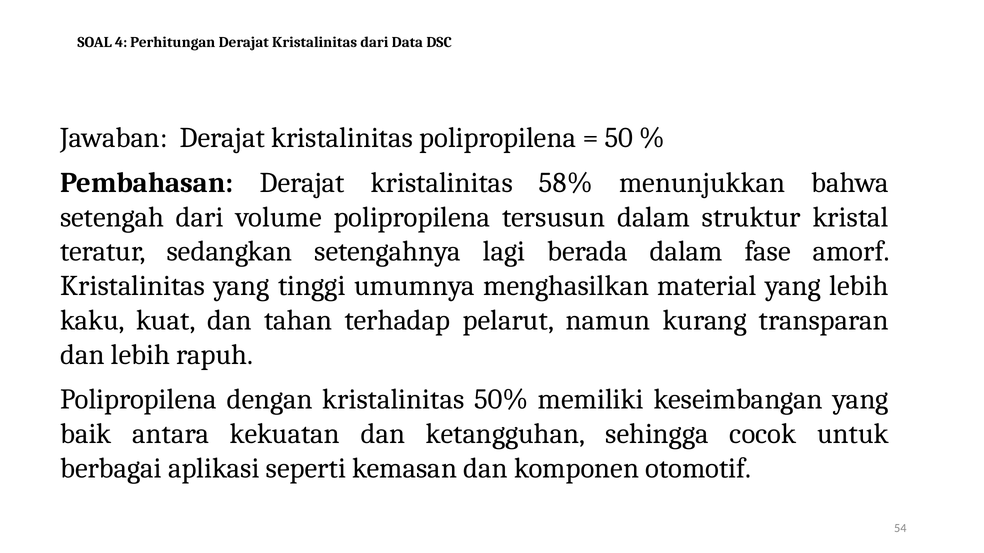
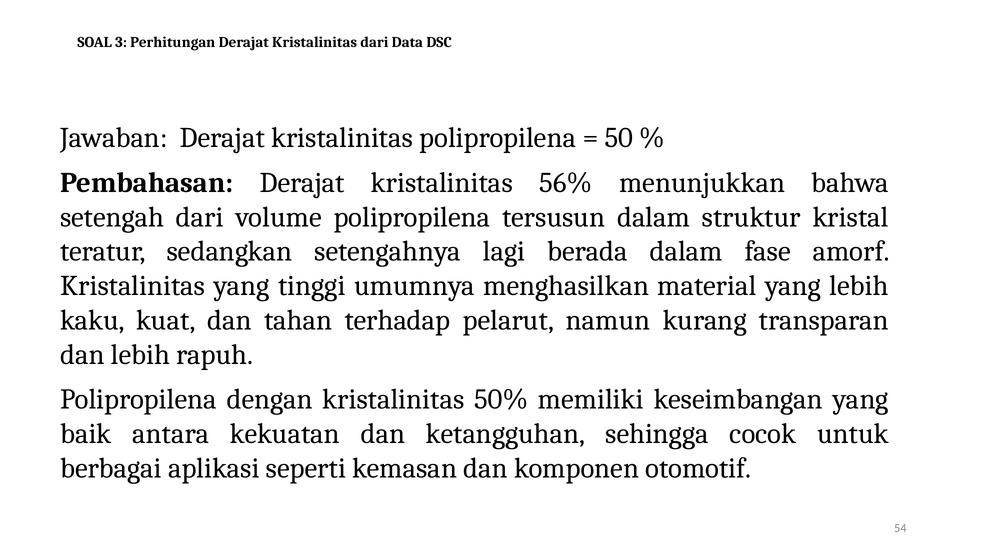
4: 4 -> 3
58%: 58% -> 56%
